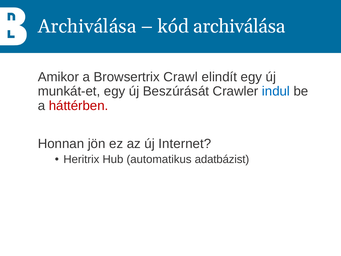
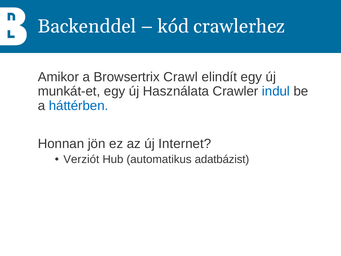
Archiválása at (87, 26): Archiválása -> Backenddel
kód archiválása: archiválása -> crawlerhez
Beszúrását: Beszúrását -> Használata
háttérben colour: red -> blue
Heritrix: Heritrix -> Verziót
